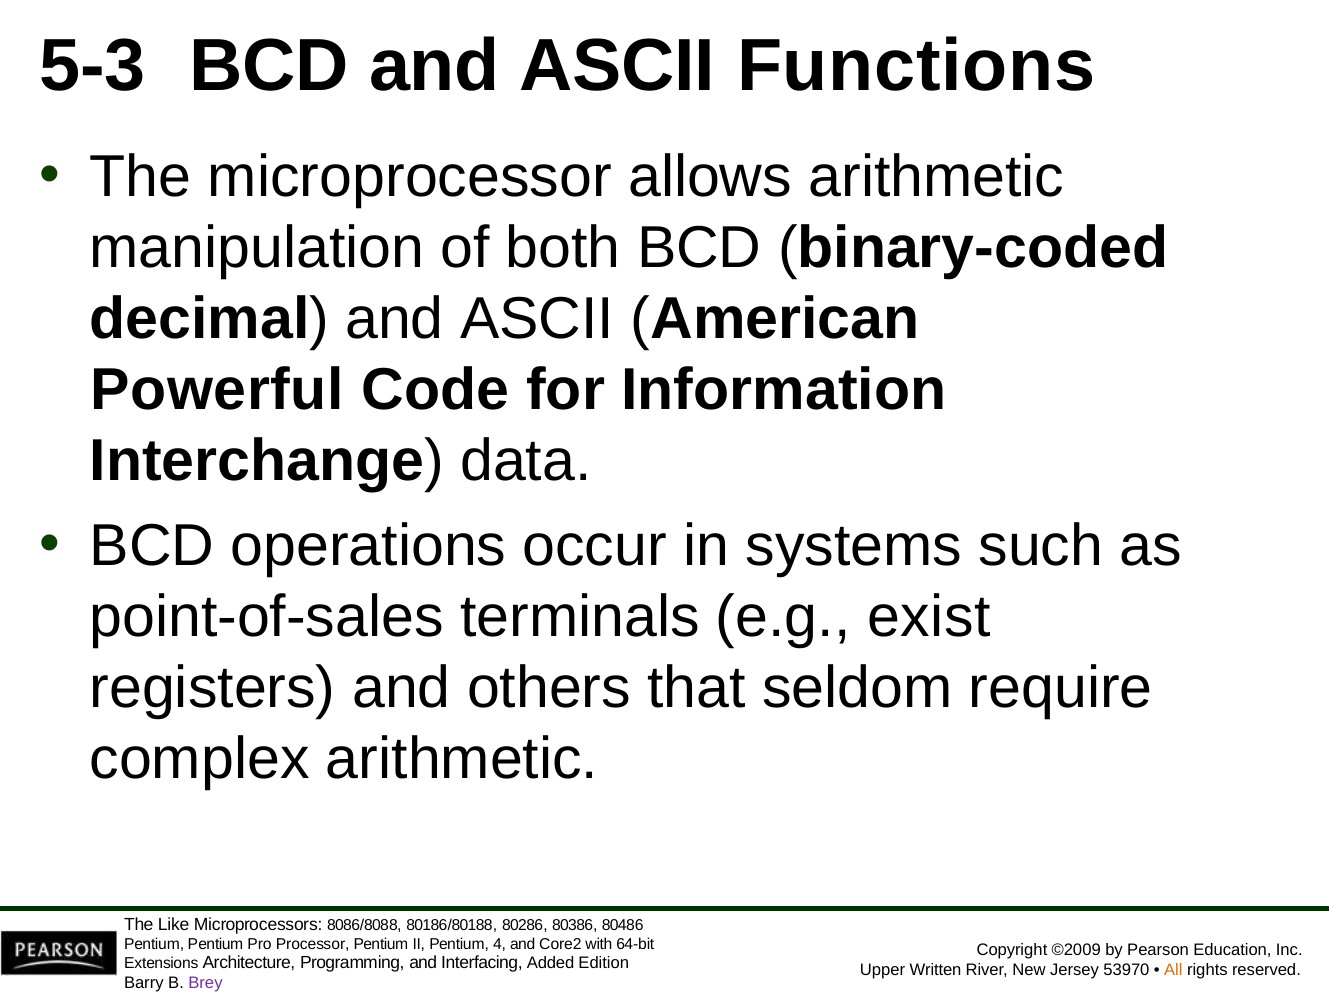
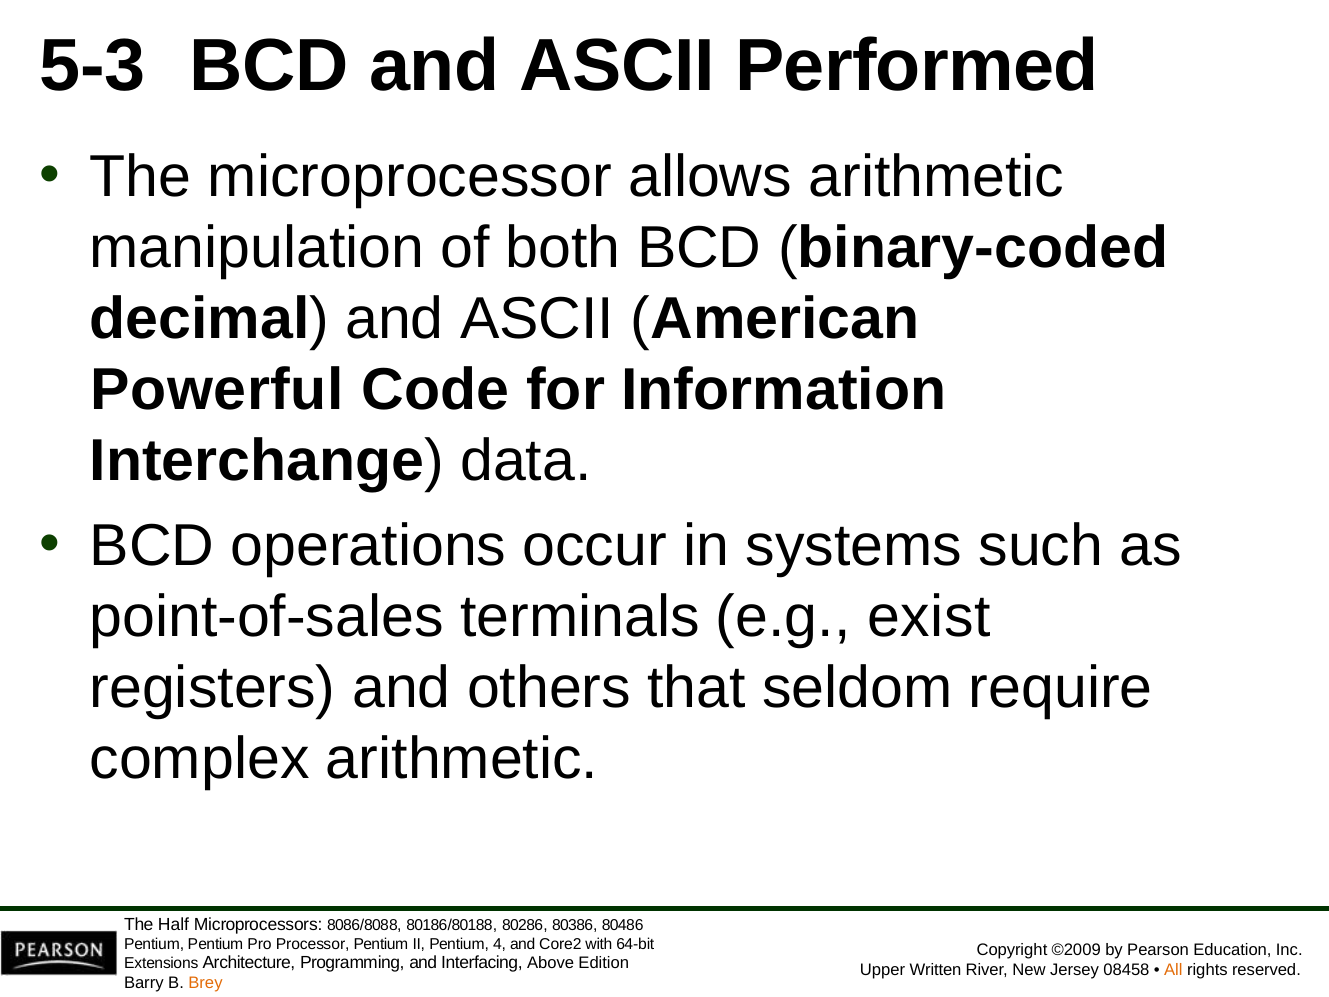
Functions: Functions -> Performed
Like: Like -> Half
Added: Added -> Above
53970: 53970 -> 08458
Brey colour: purple -> orange
